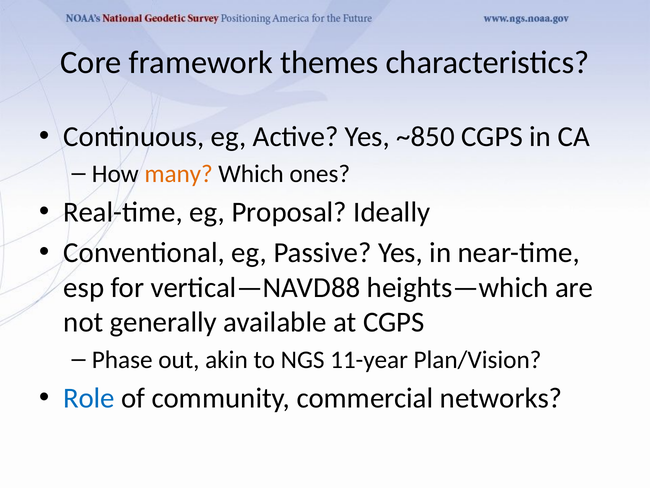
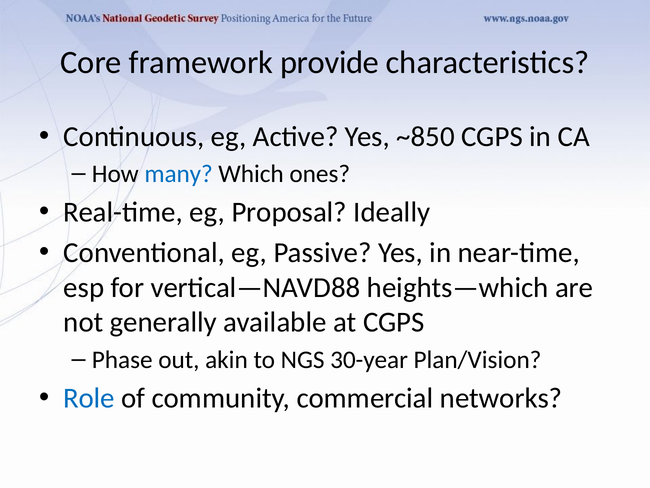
themes: themes -> provide
many colour: orange -> blue
11-year: 11-year -> 30-year
